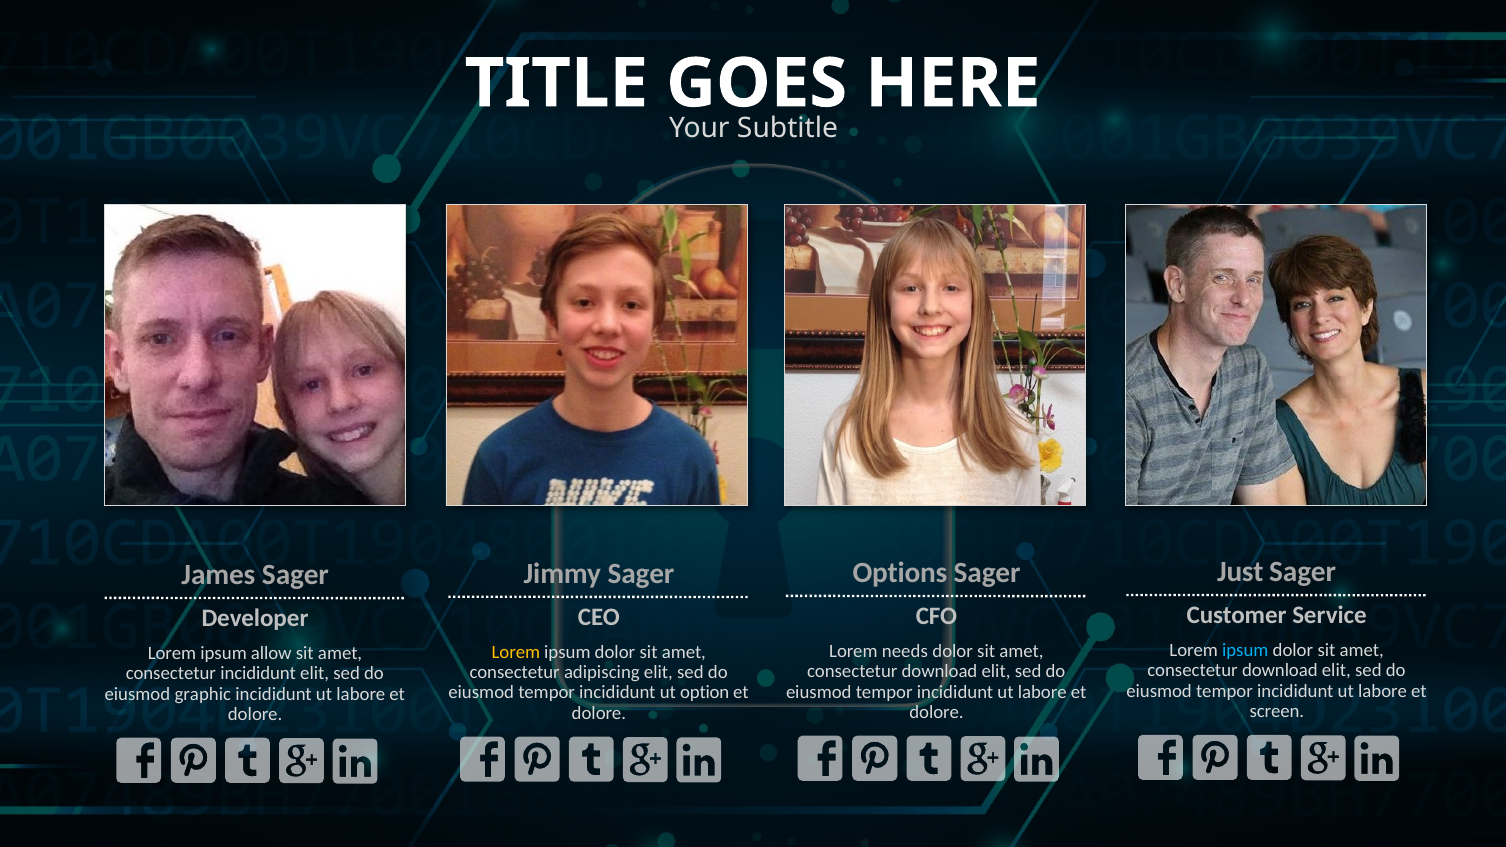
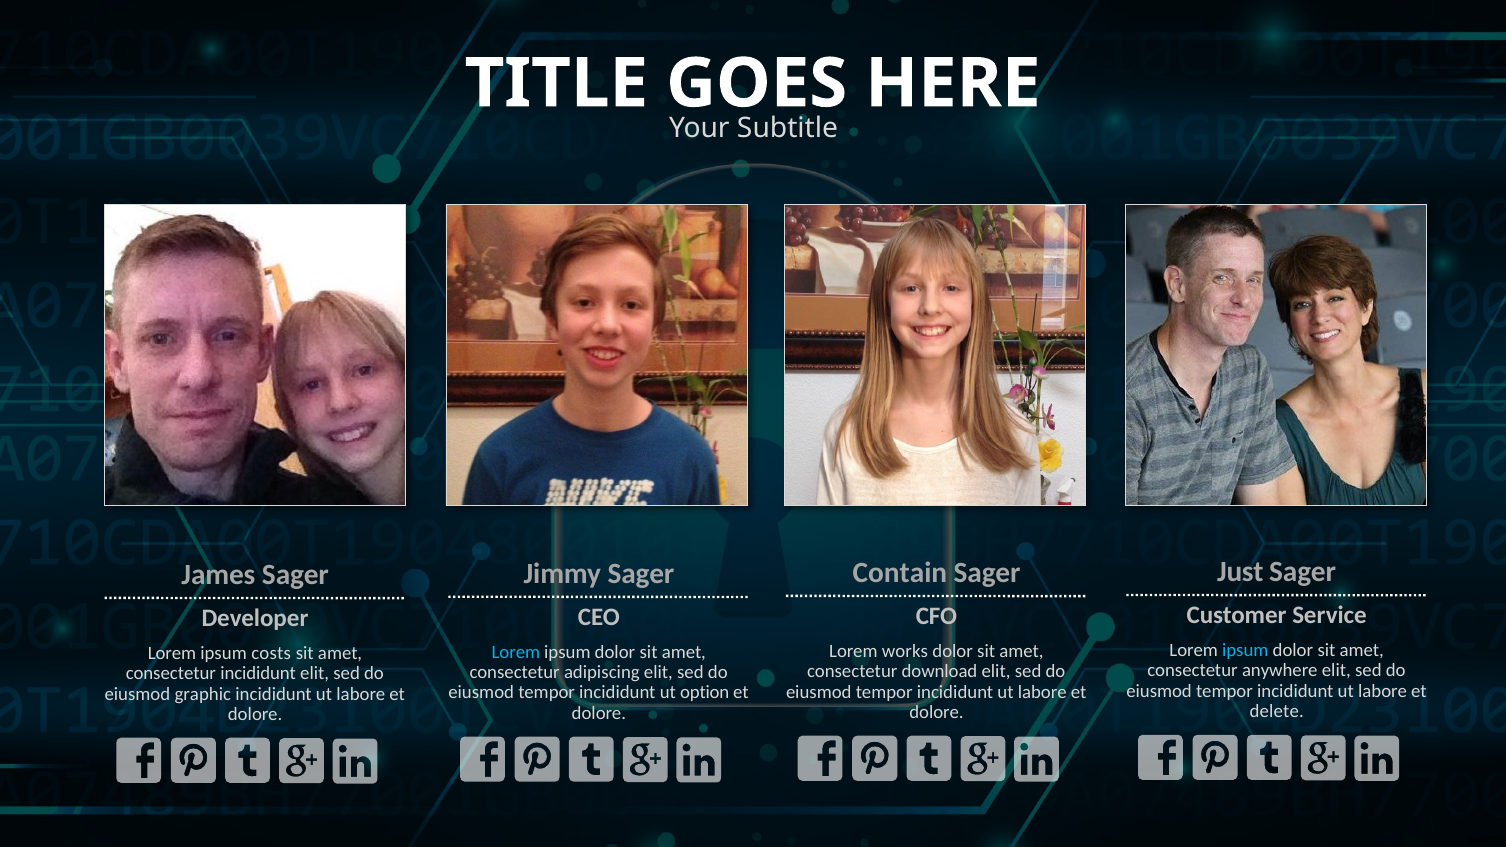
Options: Options -> Contain
needs: needs -> works
Lorem at (516, 652) colour: yellow -> light blue
allow: allow -> costs
download at (1280, 671): download -> anywhere
screen: screen -> delete
